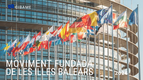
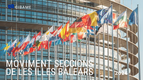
FUNDADA: FUNDADA -> SECCIONS
